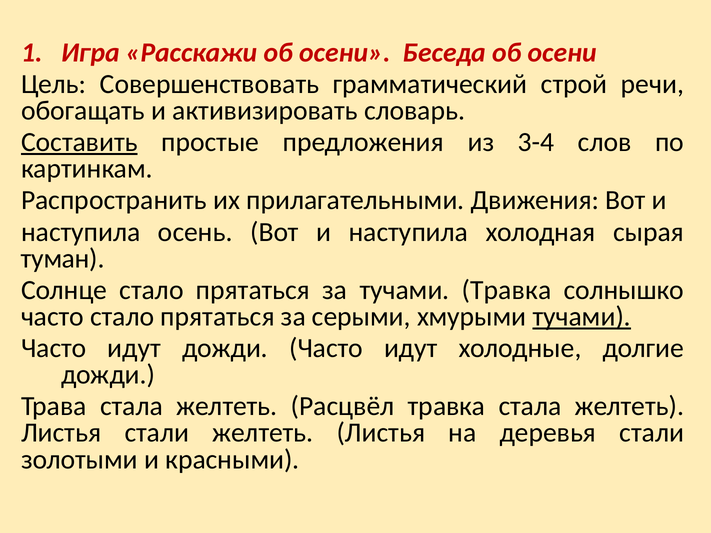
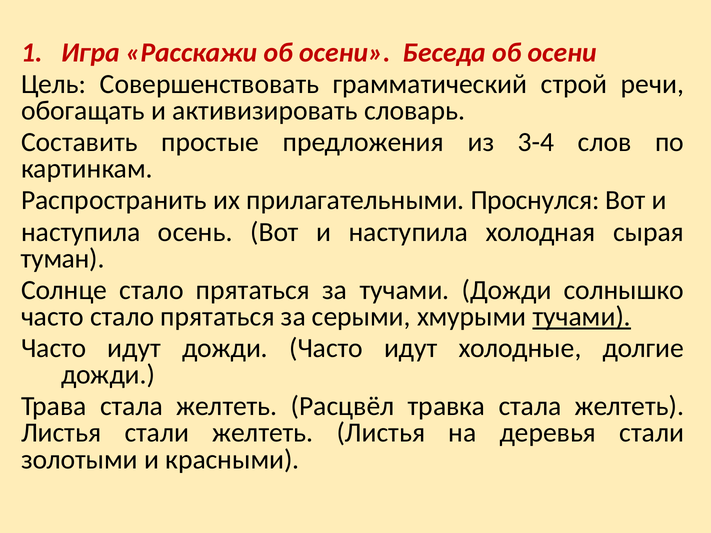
Составить underline: present -> none
Движения: Движения -> Проснулся
тучами Травка: Травка -> Дожди
